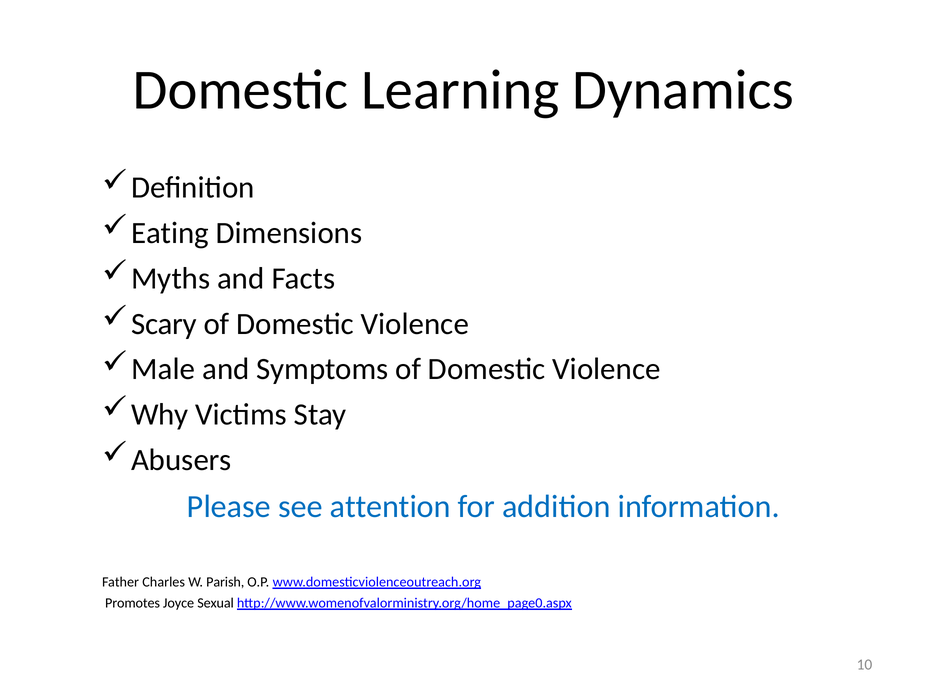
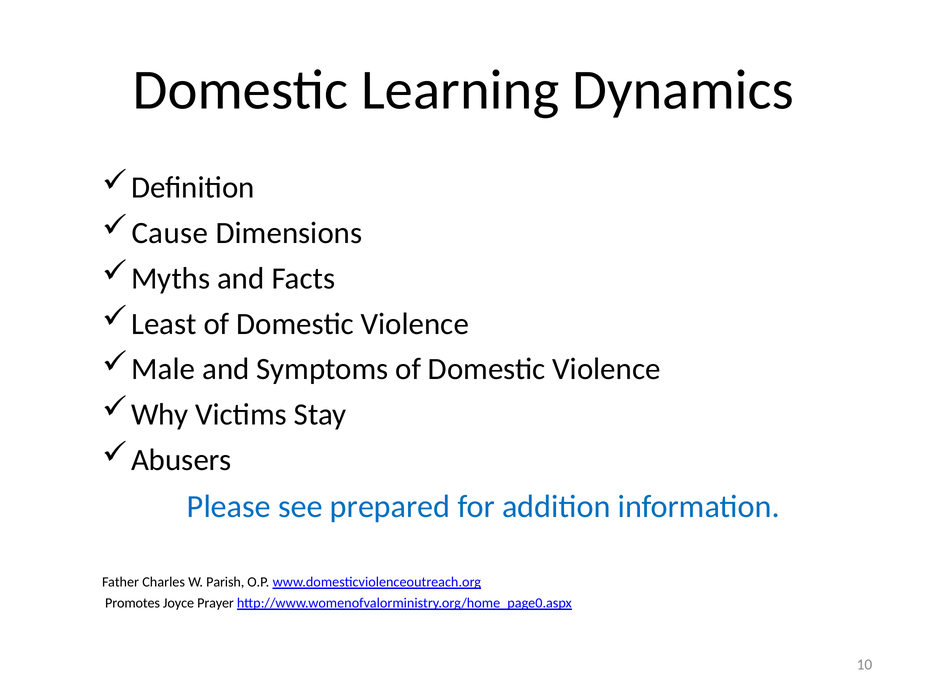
Eating: Eating -> Cause
Scary: Scary -> Least
attention: attention -> prepared
Sexual: Sexual -> Prayer
